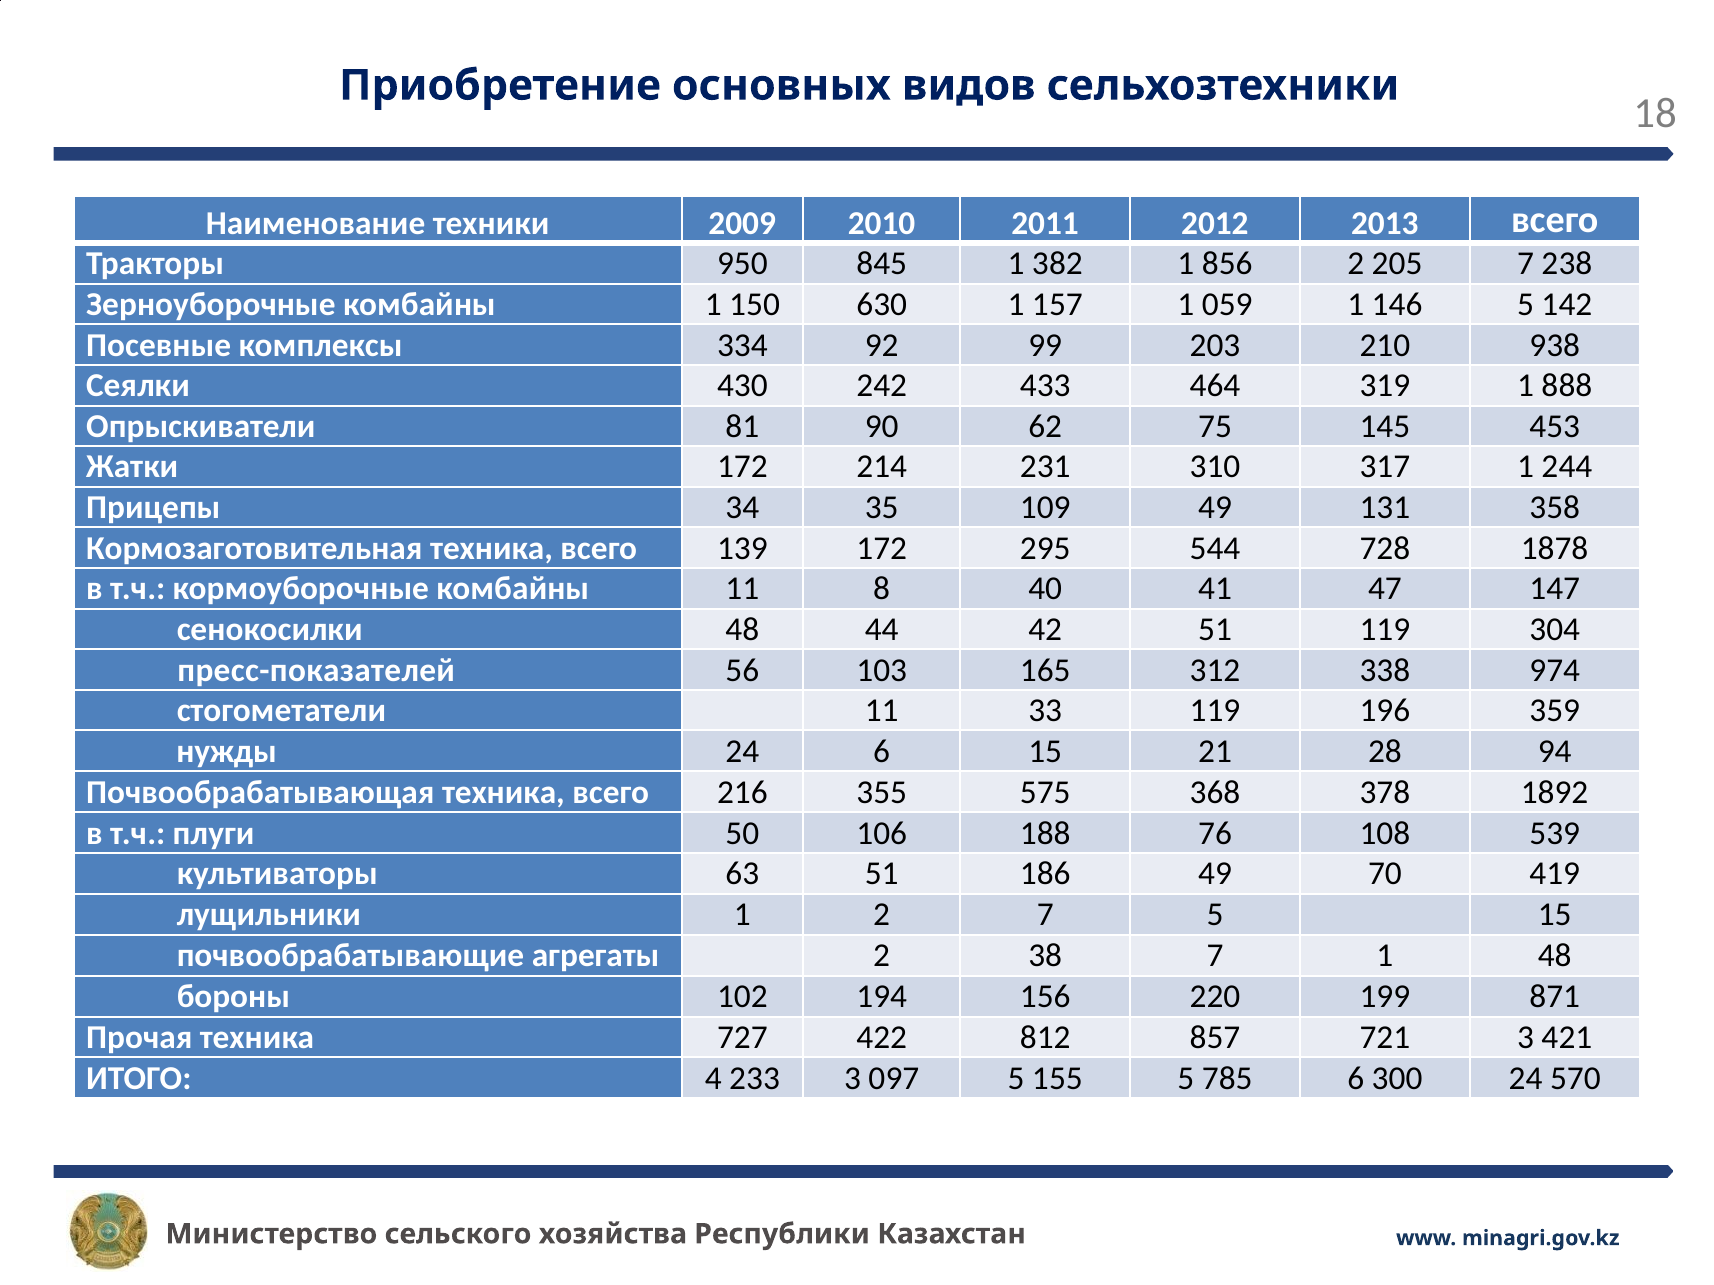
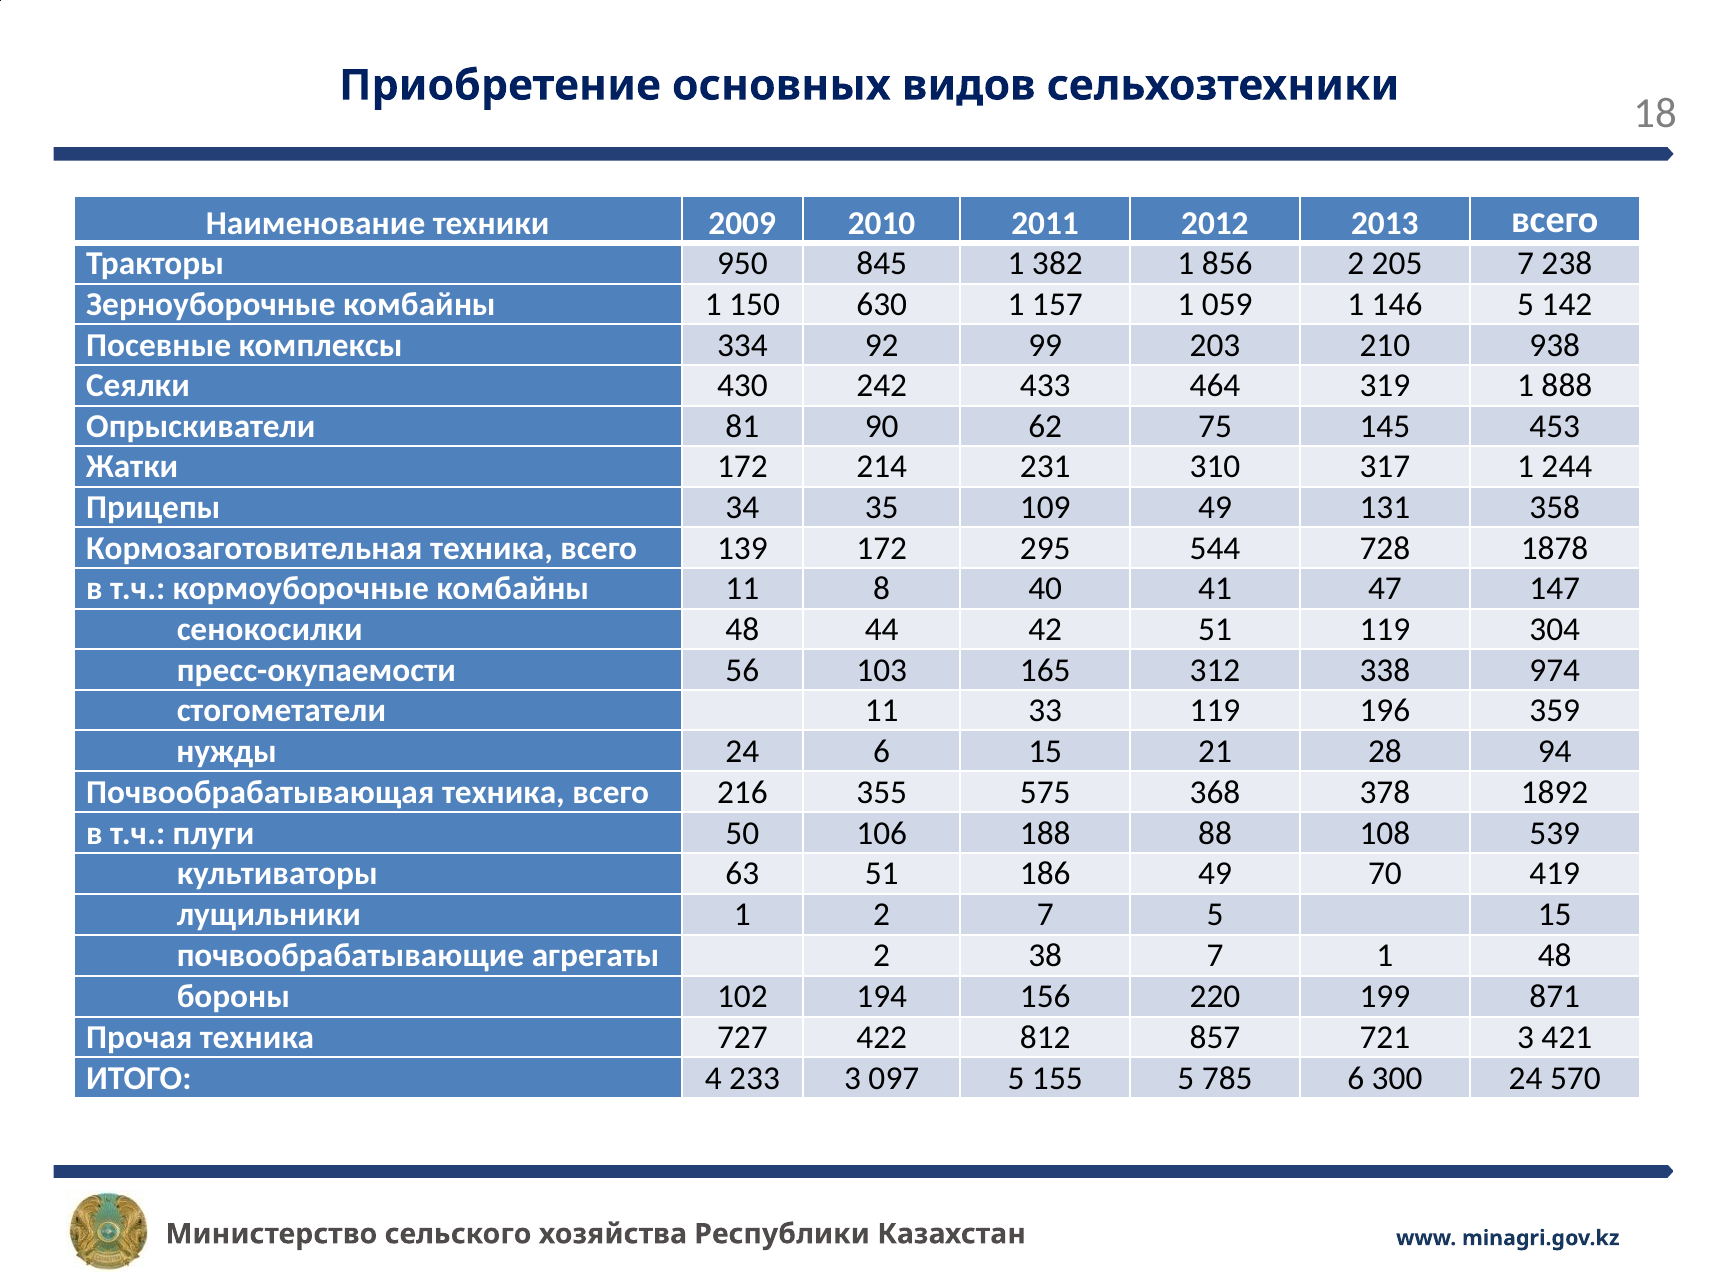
пресс-показателей: пресс-показателей -> пресс-окупаемости
76: 76 -> 88
